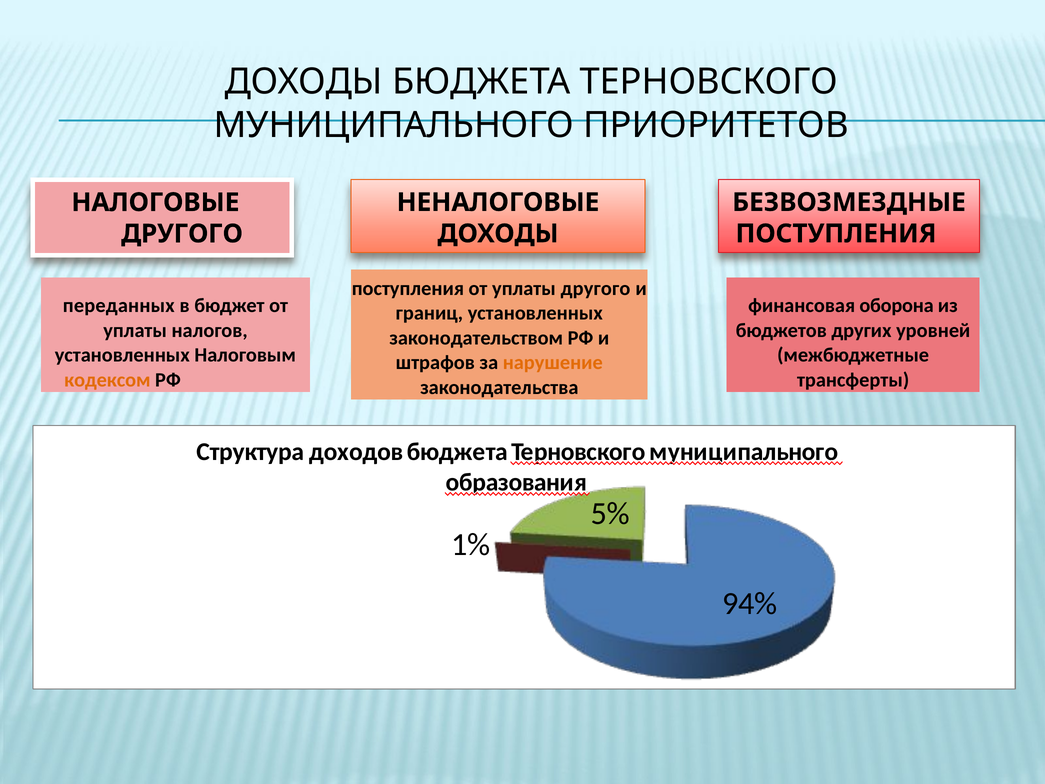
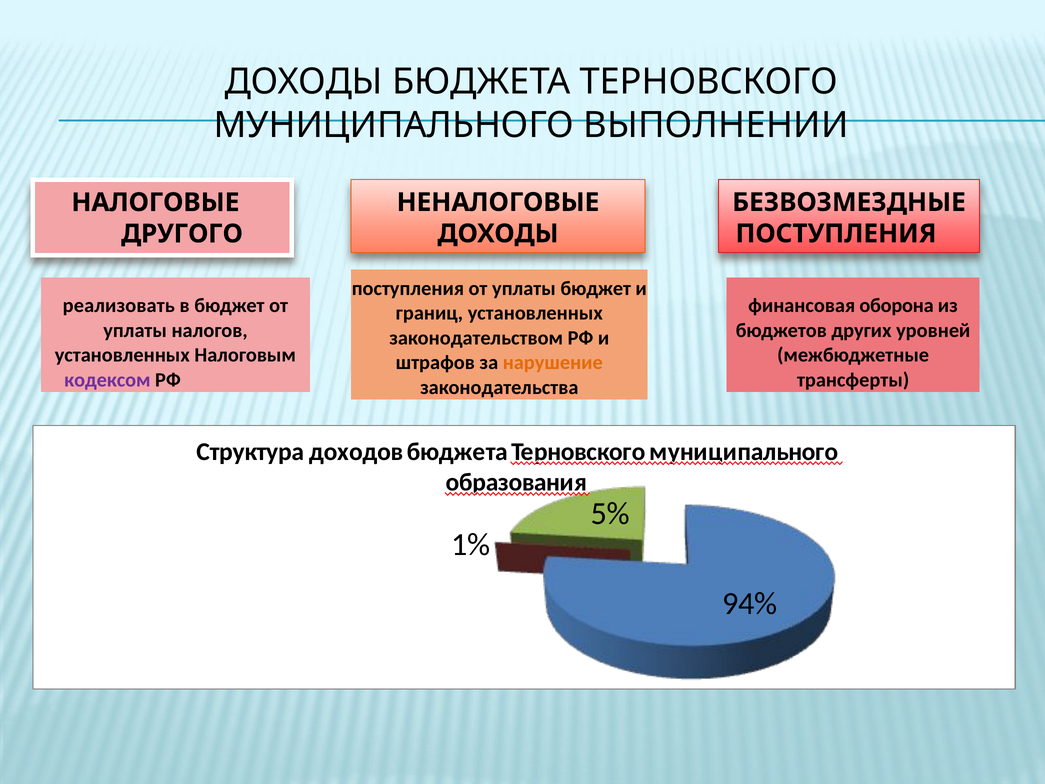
ПРИОРИТЕТОВ: ПРИОРИТЕТОВ -> ВЫПОЛНЕНИИ
уплаты другого: другого -> бюджет
переданных: переданных -> реализовать
кодексом colour: orange -> purple
